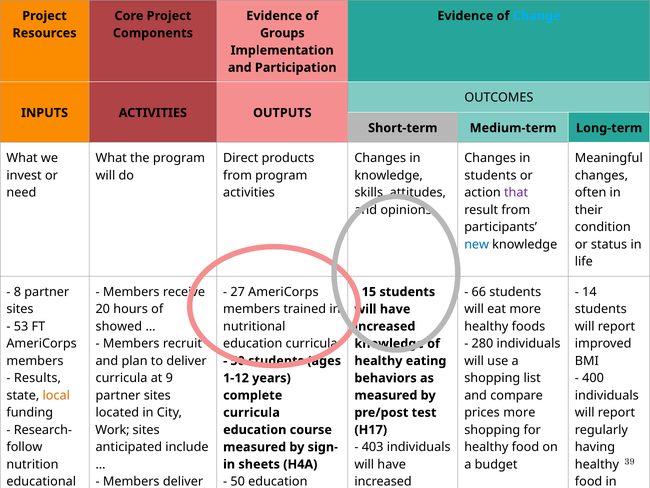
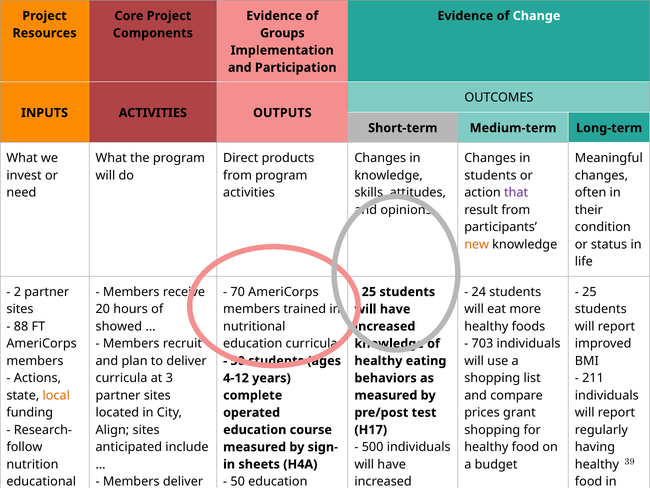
Change colour: light blue -> white
new colour: blue -> orange
8: 8 -> 2
27: 27 -> 70
66: 66 -> 24
14 at (589, 292): 14 -> 25
15 at (369, 292): 15 -> 25
53: 53 -> 88
280: 280 -> 703
Results: Results -> Actions
9: 9 -> 3
400: 400 -> 211
1-12: 1-12 -> 4-12
prices more: more -> grant
curricula at (251, 412): curricula -> operated
Work: Work -> Align
403 at (373, 447): 403 -> 500
